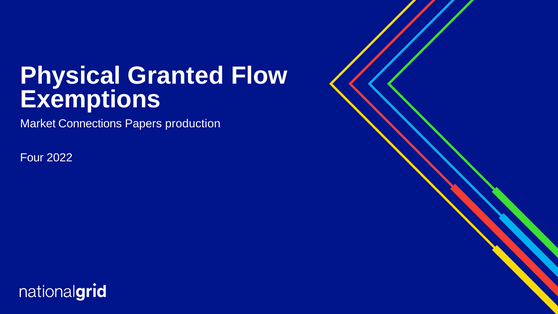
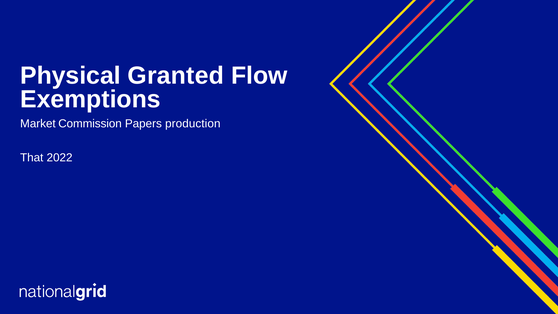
Connections: Connections -> Commission
Four: Four -> That
